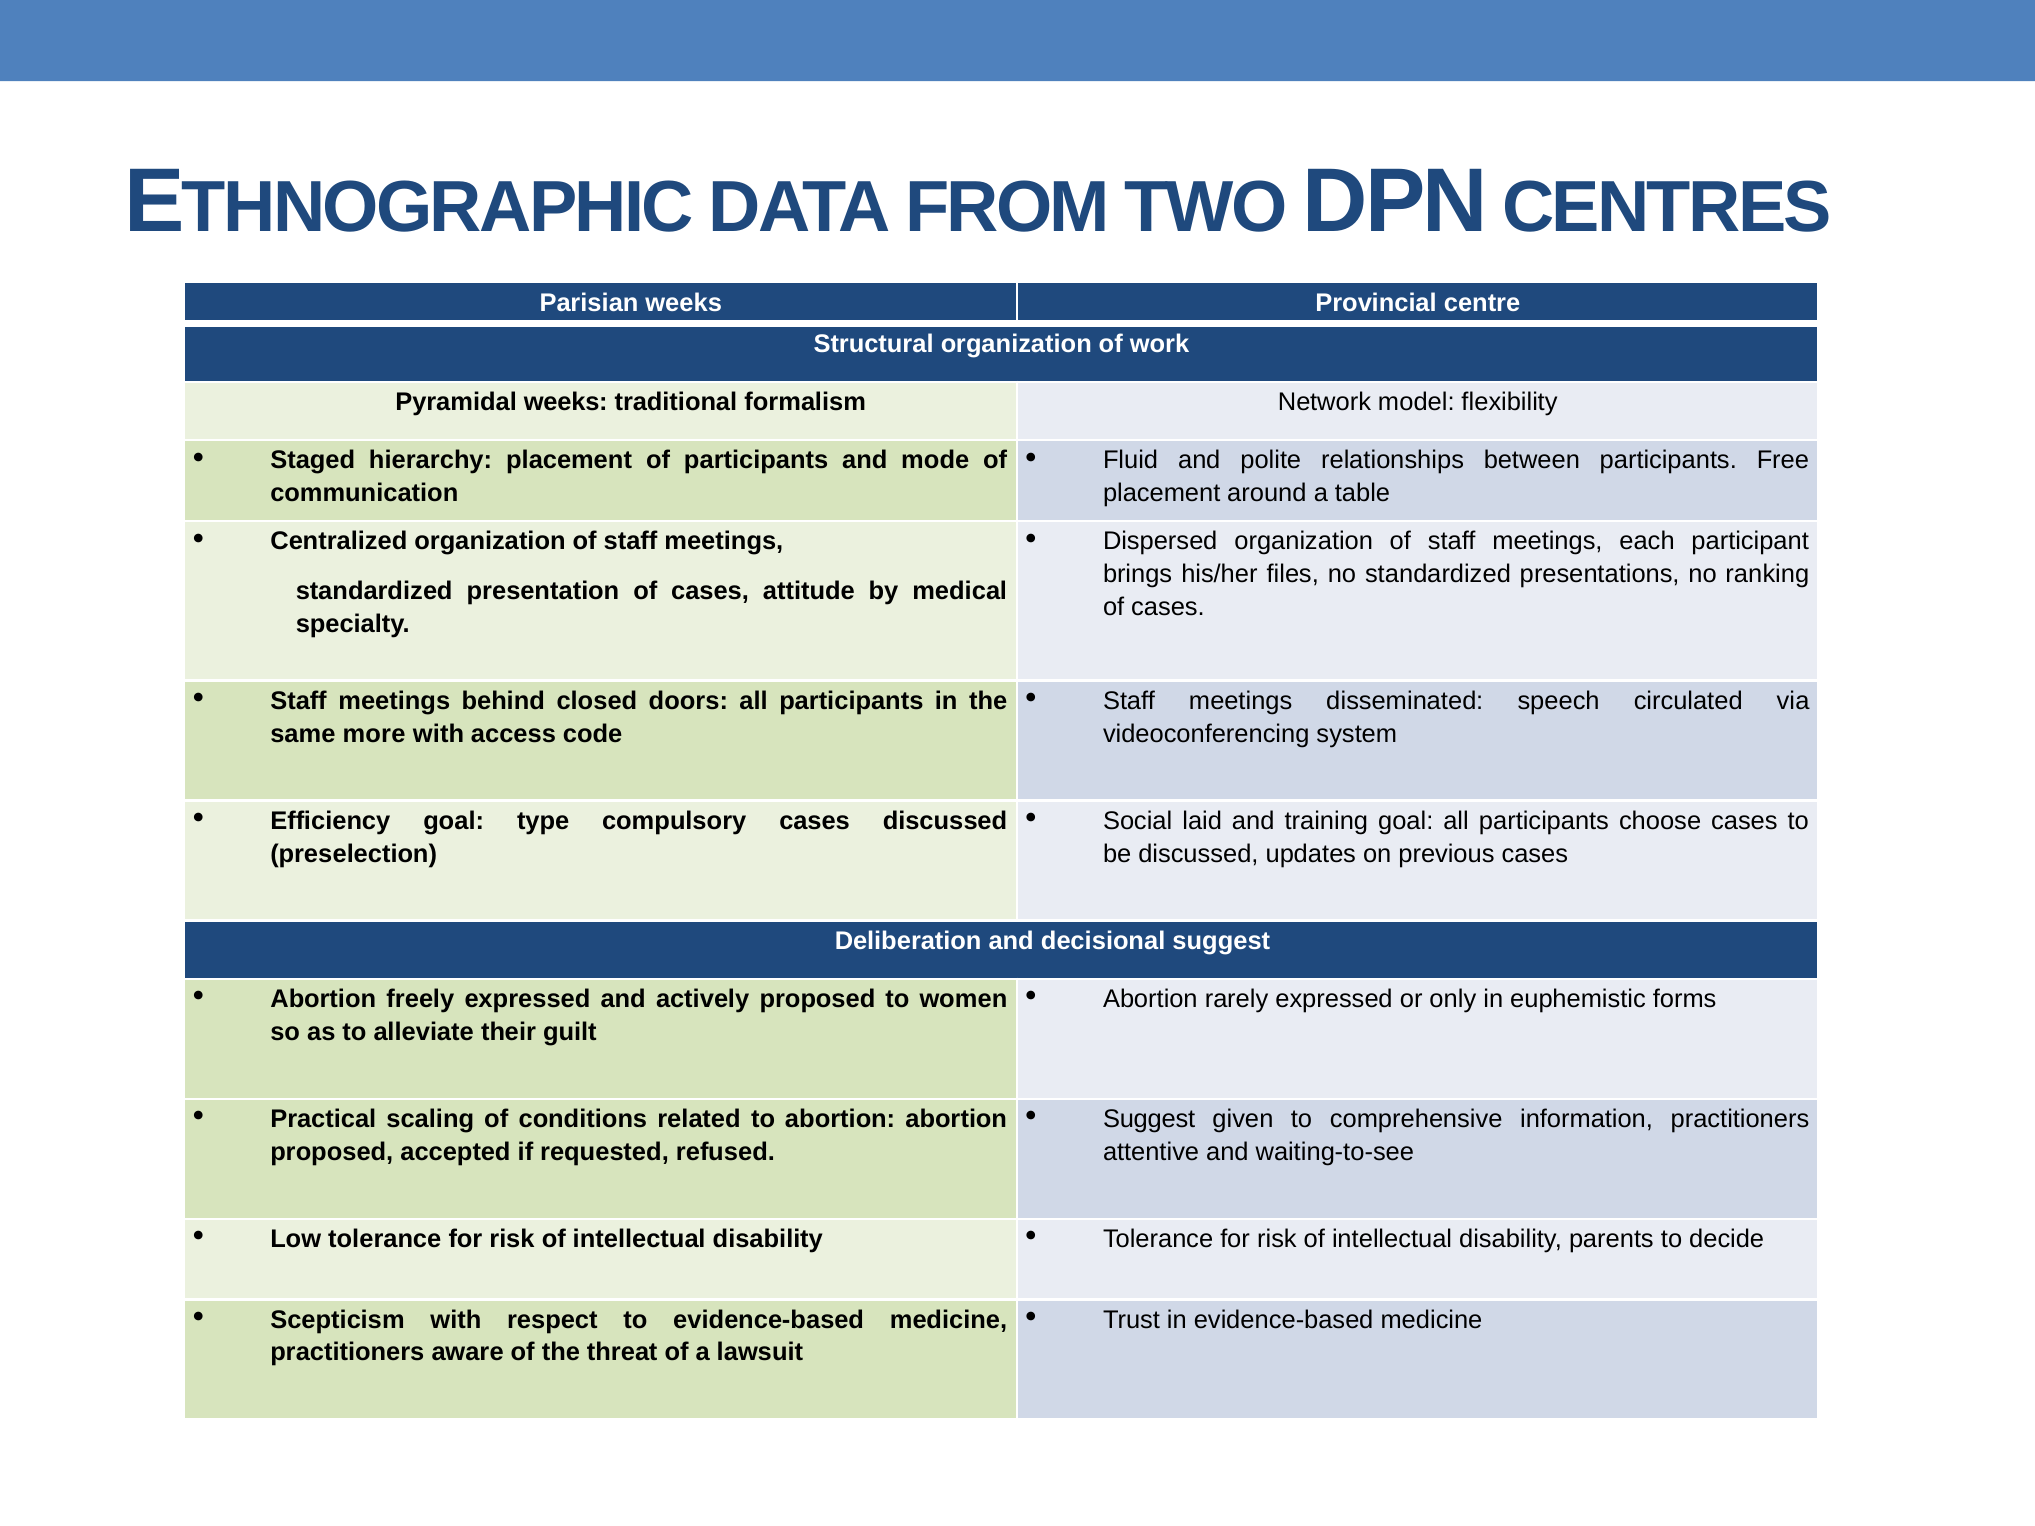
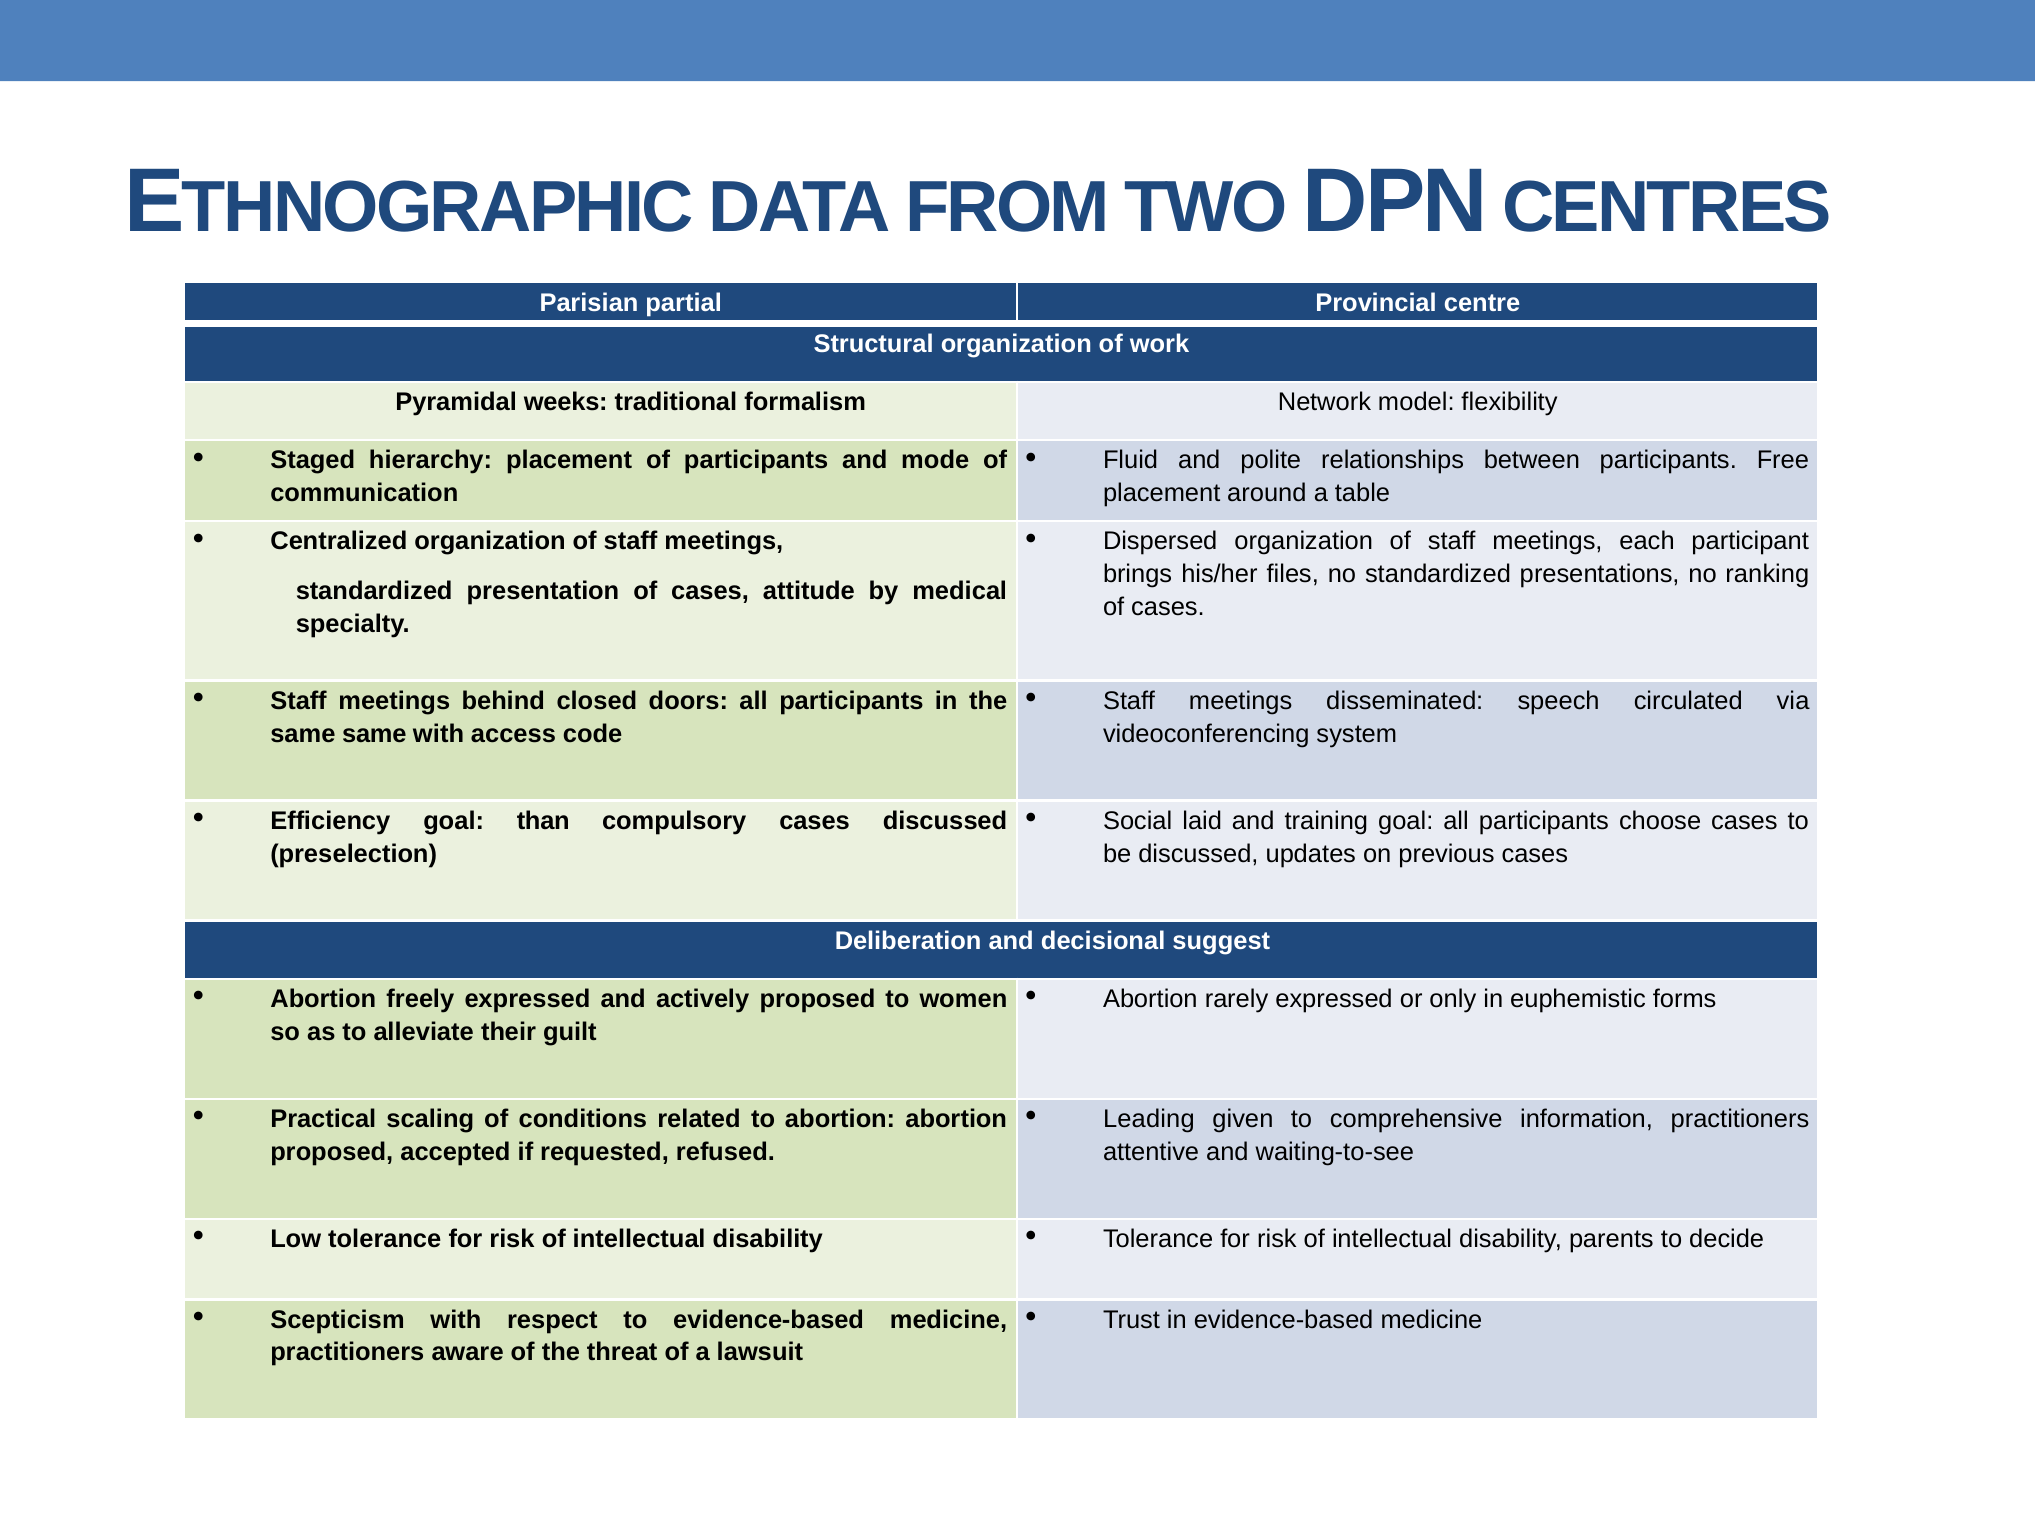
Parisian weeks: weeks -> partial
same more: more -> same
type: type -> than
Suggest at (1149, 1119): Suggest -> Leading
